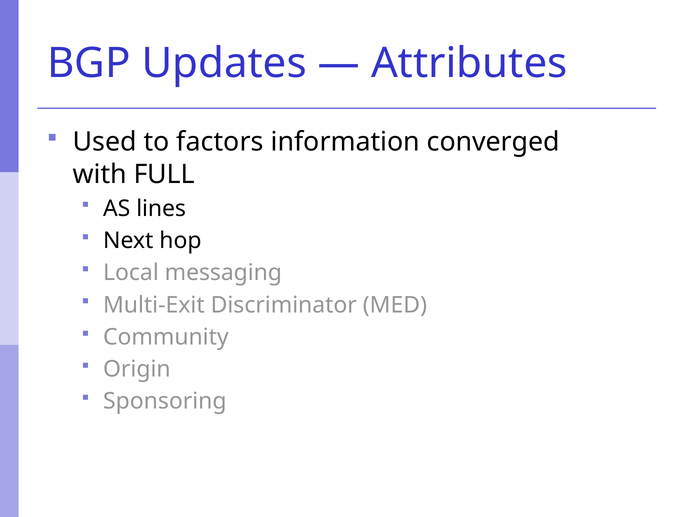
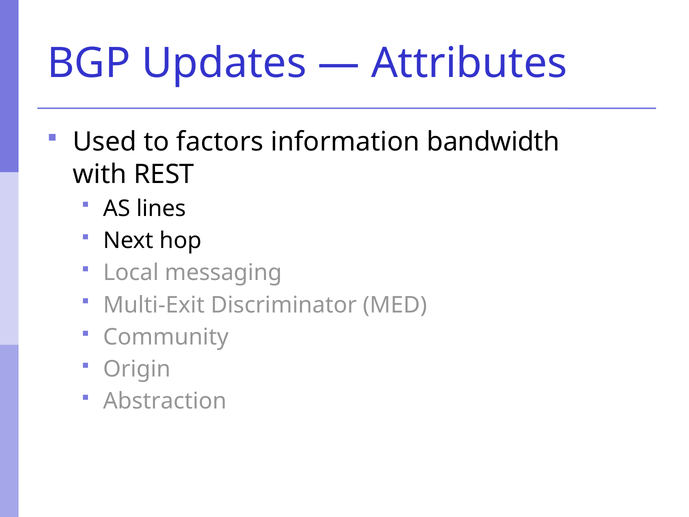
converged: converged -> bandwidth
FULL: FULL -> REST
Sponsoring: Sponsoring -> Abstraction
